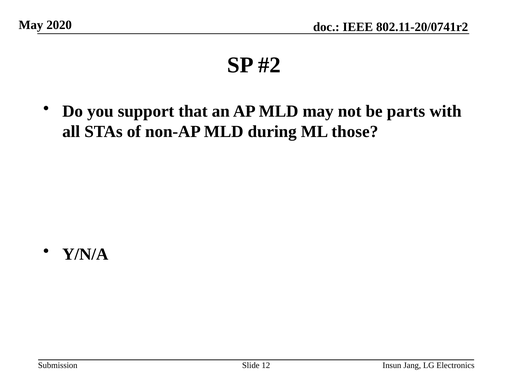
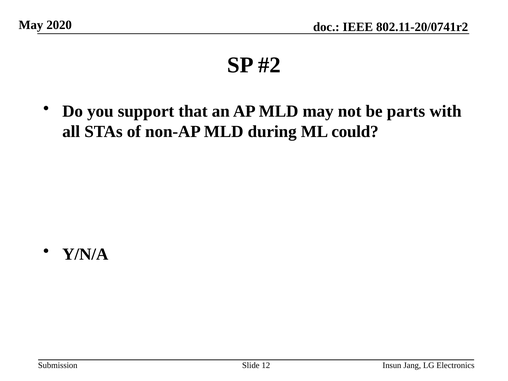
those: those -> could
